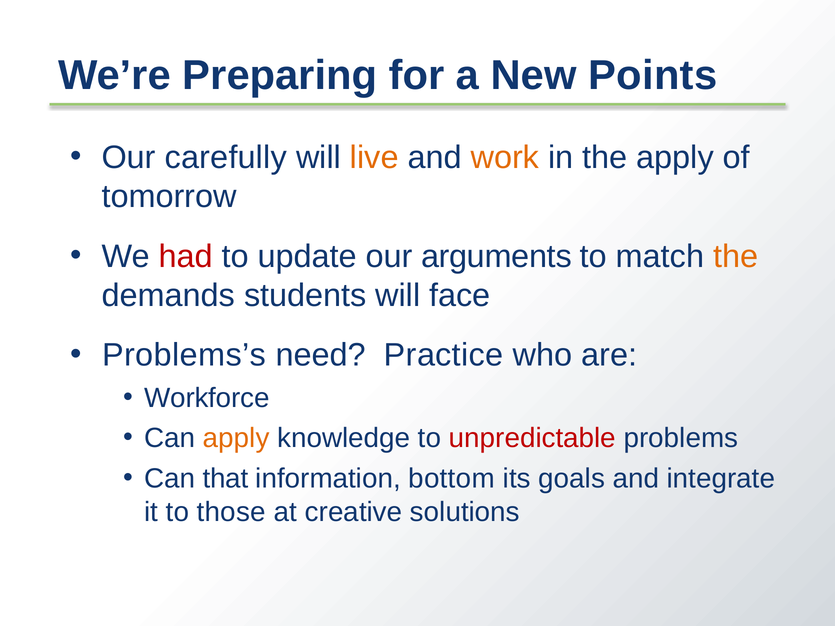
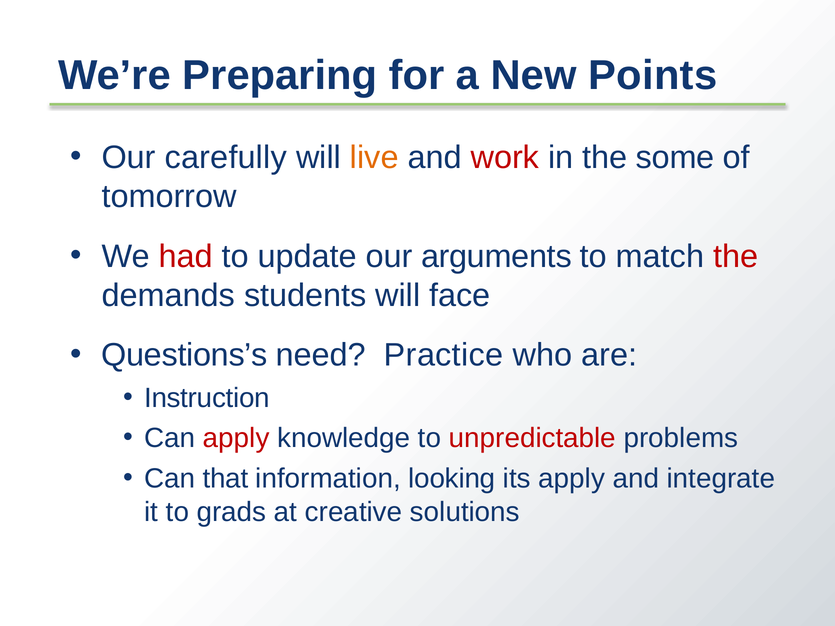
work colour: orange -> red
the apply: apply -> some
the at (736, 256) colour: orange -> red
Problems’s: Problems’s -> Questions’s
Workforce: Workforce -> Instruction
apply at (236, 438) colour: orange -> red
bottom: bottom -> looking
its goals: goals -> apply
those: those -> grads
